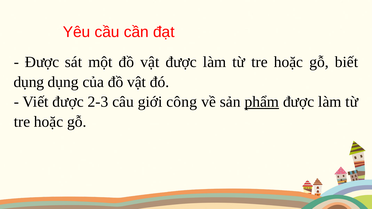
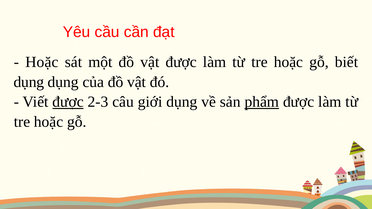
Được at (42, 62): Được -> Hoặc
được at (68, 102) underline: none -> present
giới công: công -> dụng
